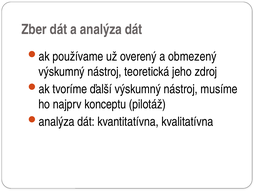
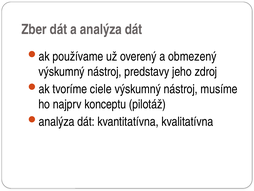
teoretická: teoretická -> predstavy
ďalší: ďalší -> ciele
